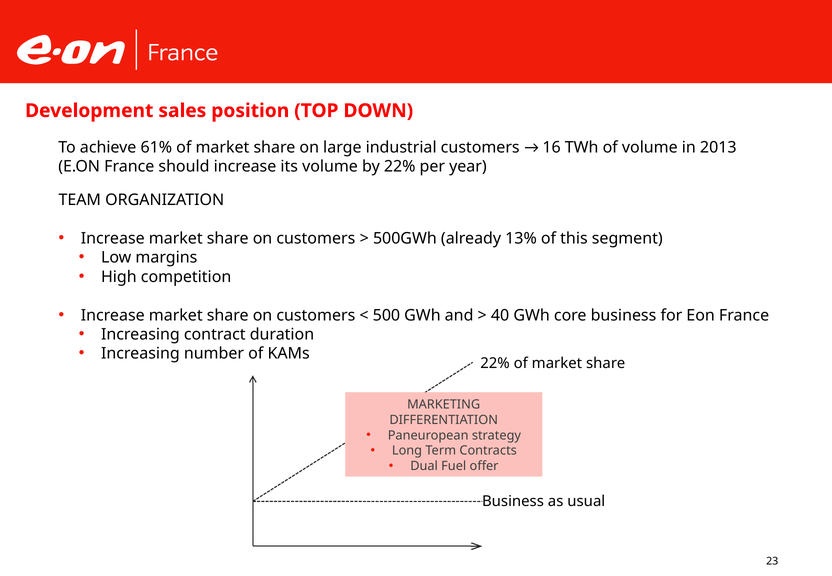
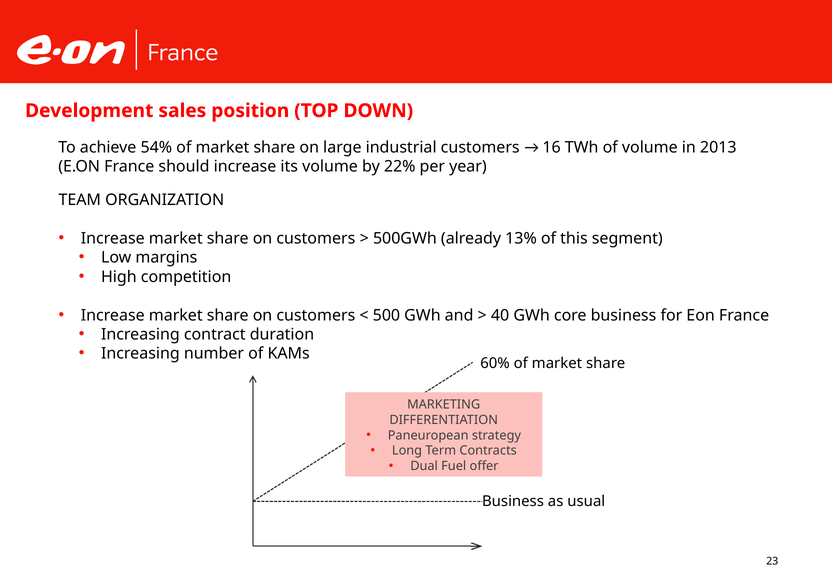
61%: 61% -> 54%
22% at (495, 363): 22% -> 60%
